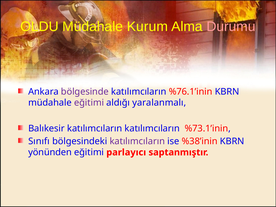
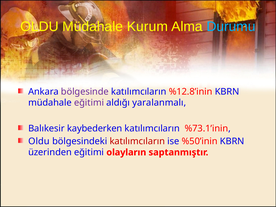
Durumu colour: pink -> light blue
%76.1’inin: %76.1’inin -> %12.8’inin
Balıkesir katılımcıların: katılımcıların -> kaybederken
Sınıfı at (39, 141): Sınıfı -> Oldu
katılımcıların at (137, 141) colour: purple -> red
%38’inin: %38’inin -> %50’inin
yönünden: yönünden -> üzerinden
parlayıcı: parlayıcı -> olayların
